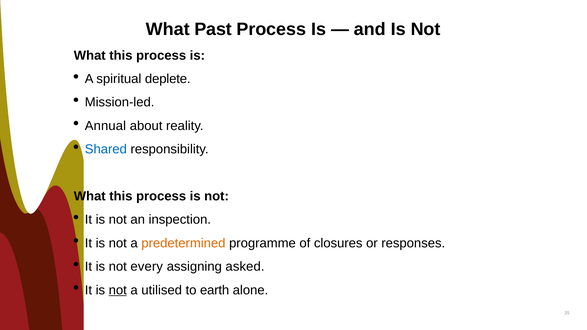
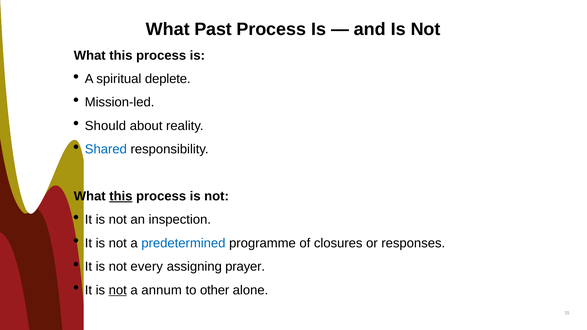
Annual: Annual -> Should
this at (121, 196) underline: none -> present
predetermined colour: orange -> blue
asked: asked -> prayer
utilised: utilised -> annum
earth: earth -> other
